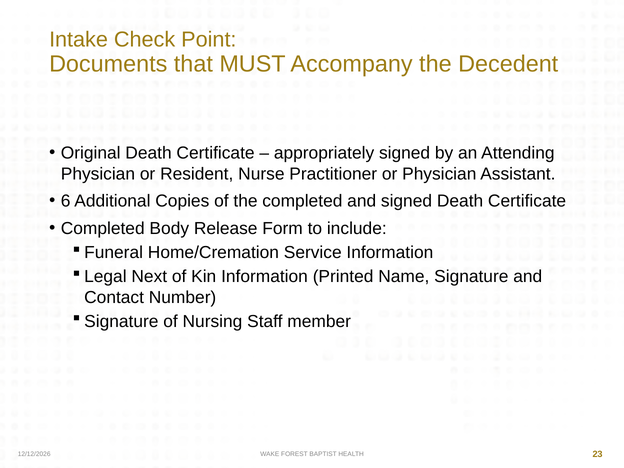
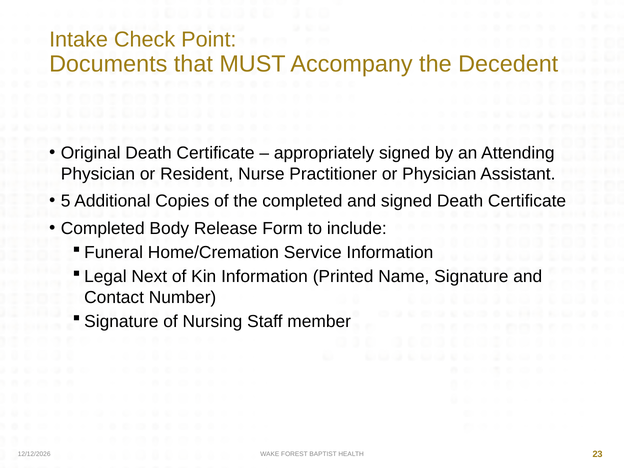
6: 6 -> 5
